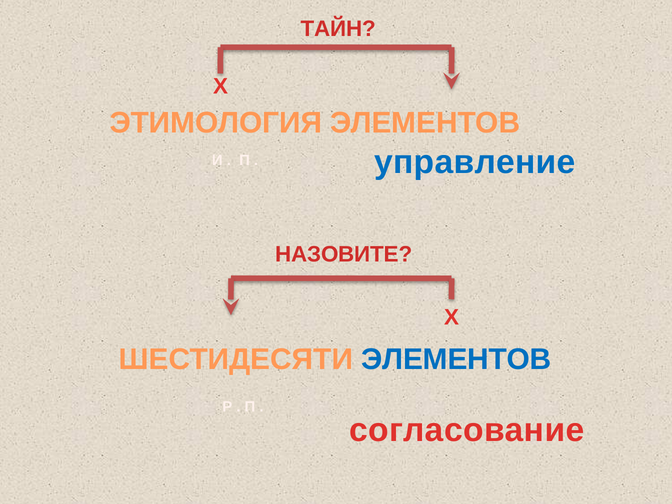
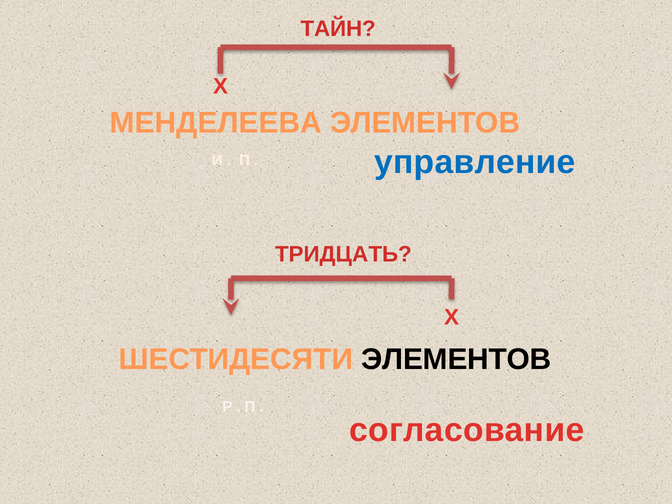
ЭТИМОЛОГИЯ: ЭТИМОЛОГИЯ -> МЕНДЕЛЕЕВА
НАЗОВИТЕ: НАЗОВИТЕ -> ТРИДЦАТЬ
ЭЛЕМЕНТОВ at (456, 359) colour: blue -> black
